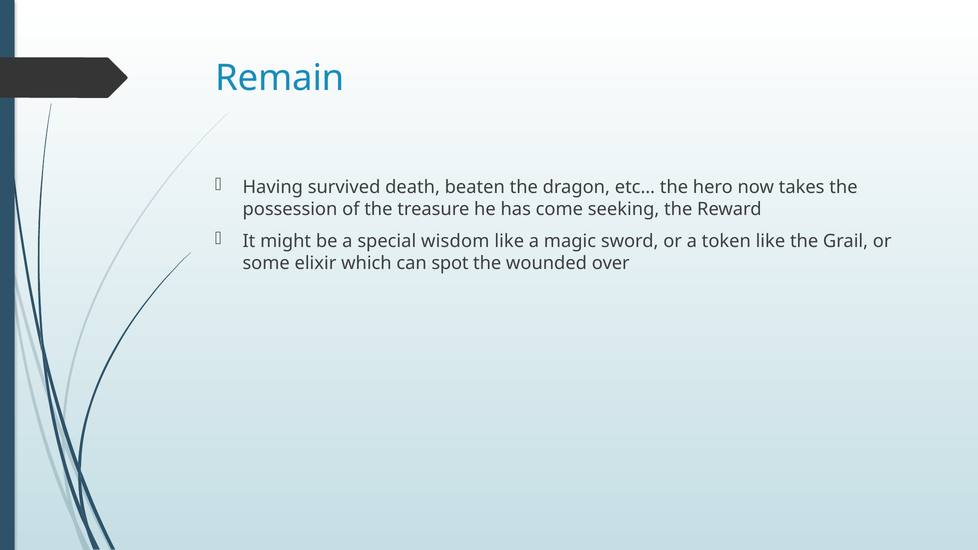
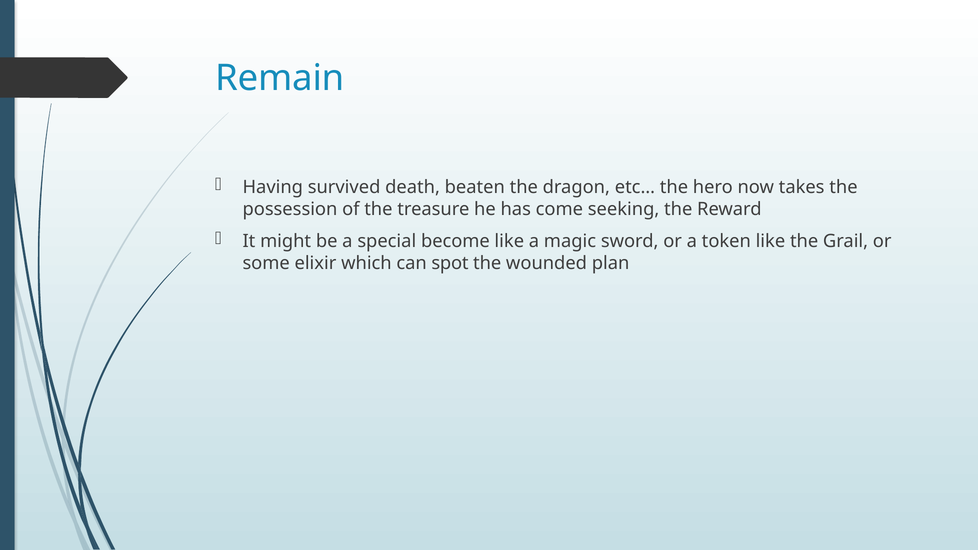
wisdom: wisdom -> become
over: over -> plan
